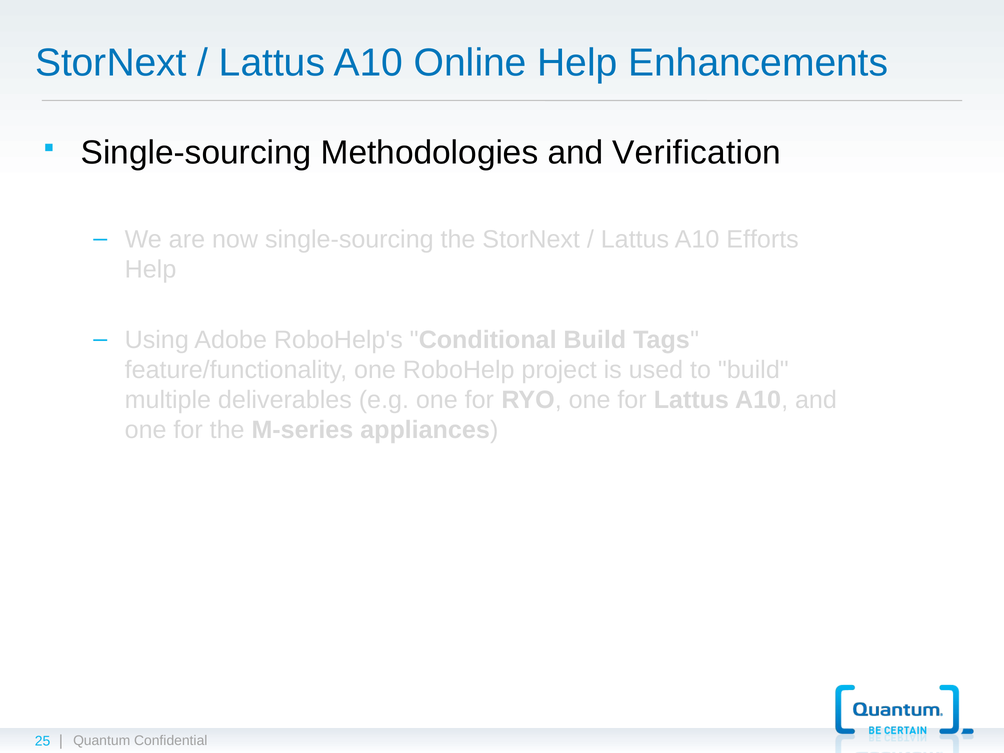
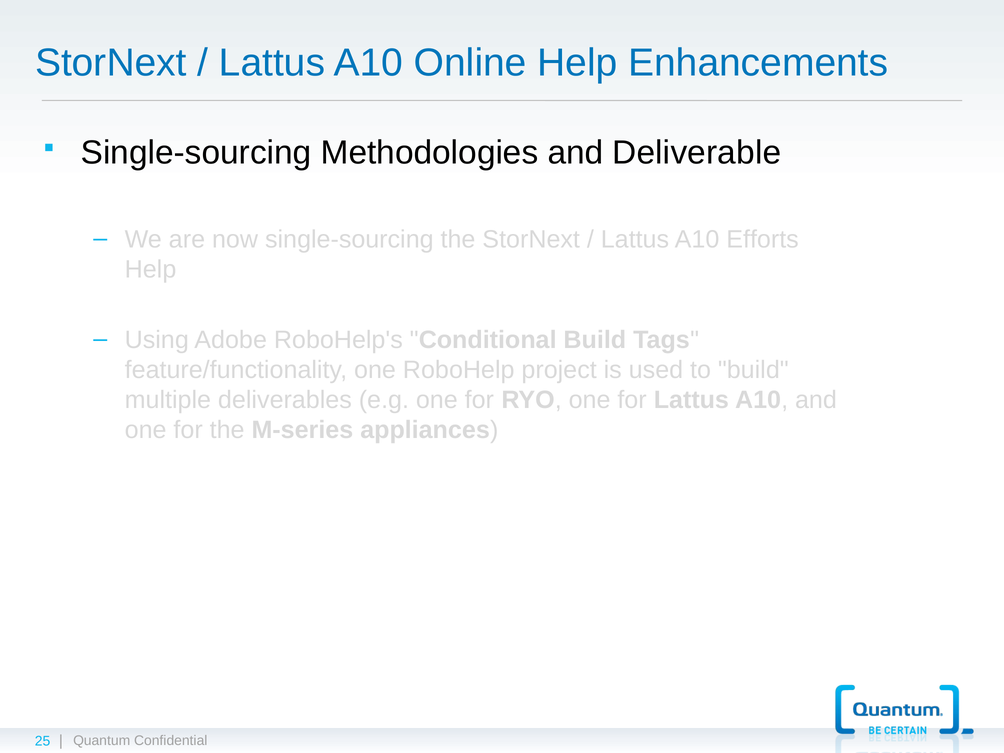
Verification: Verification -> Deliverable
